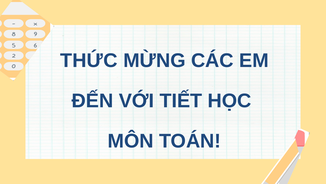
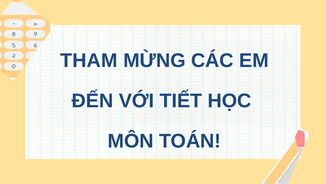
THỨC: THỨC -> THAM
